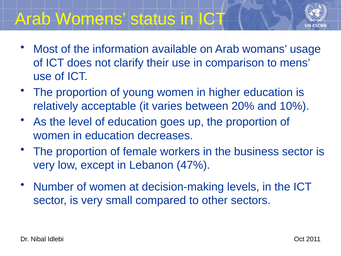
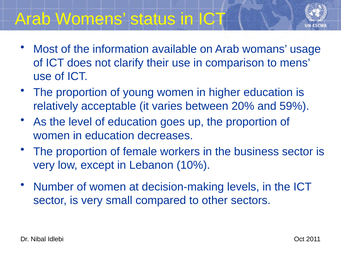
10%: 10% -> 59%
47%: 47% -> 10%
